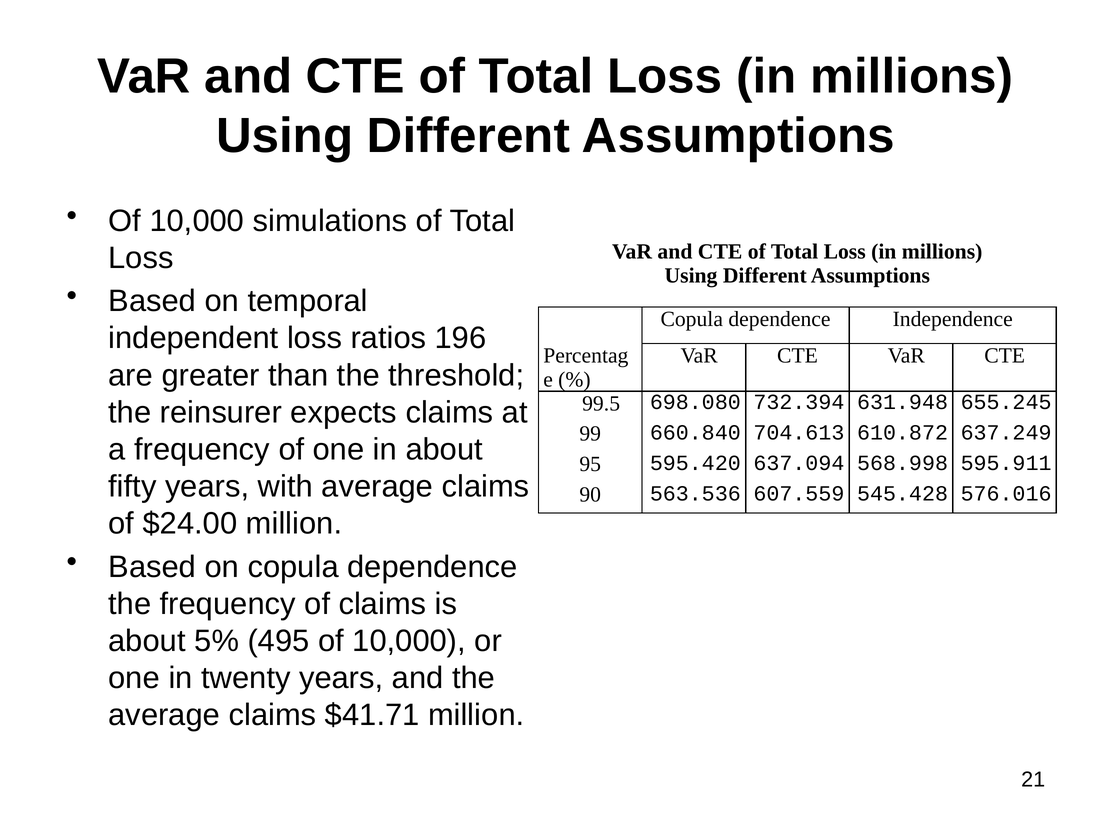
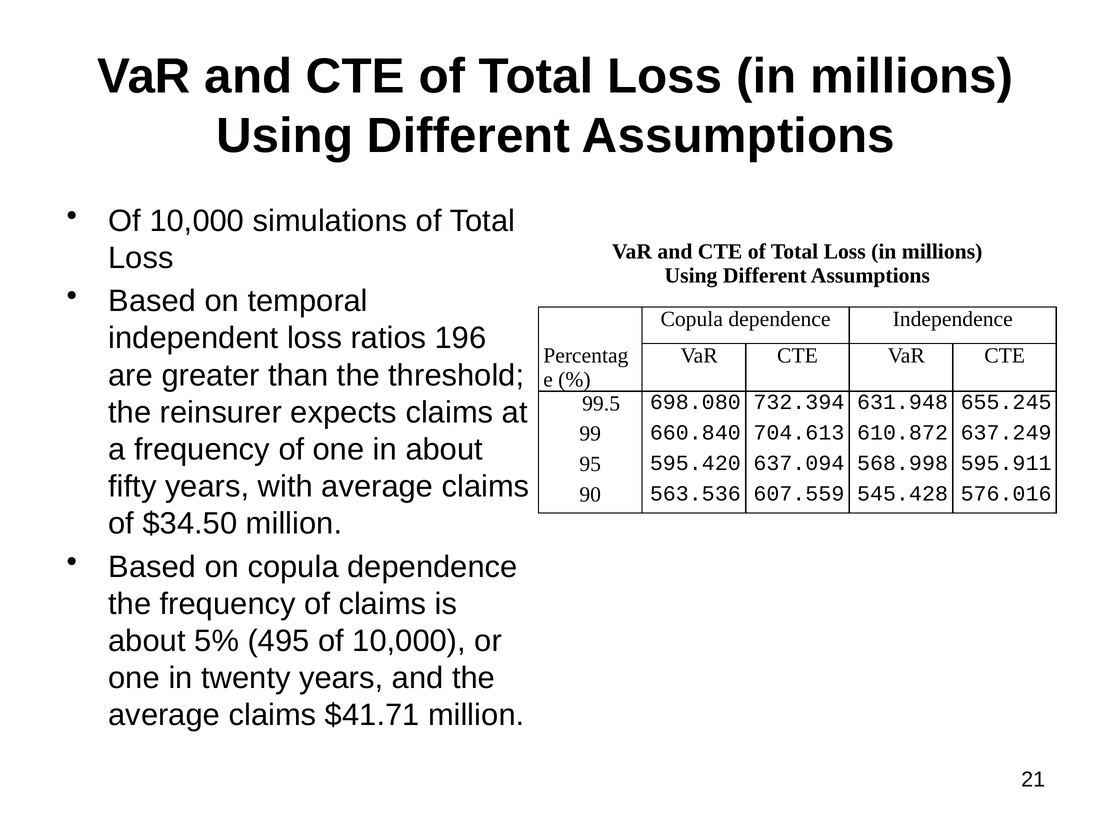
$24.00: $24.00 -> $34.50
